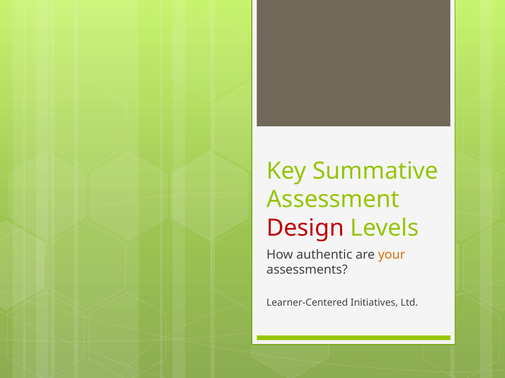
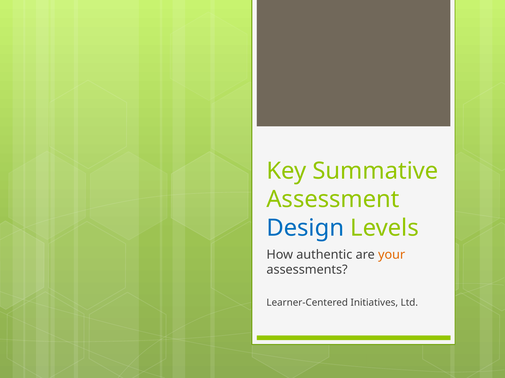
Design colour: red -> blue
